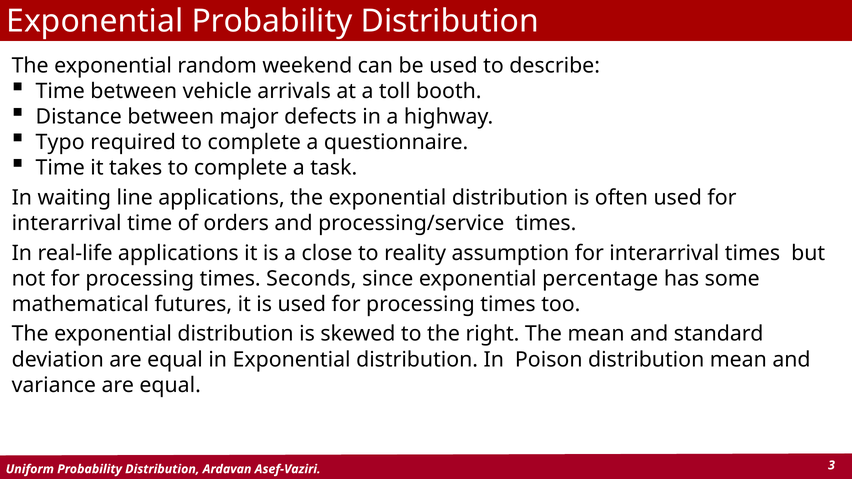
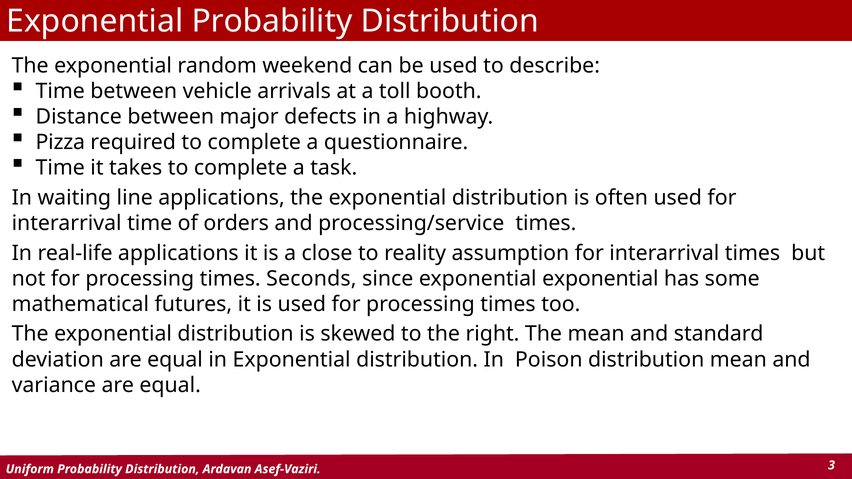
Typo: Typo -> Pizza
exponential percentage: percentage -> exponential
